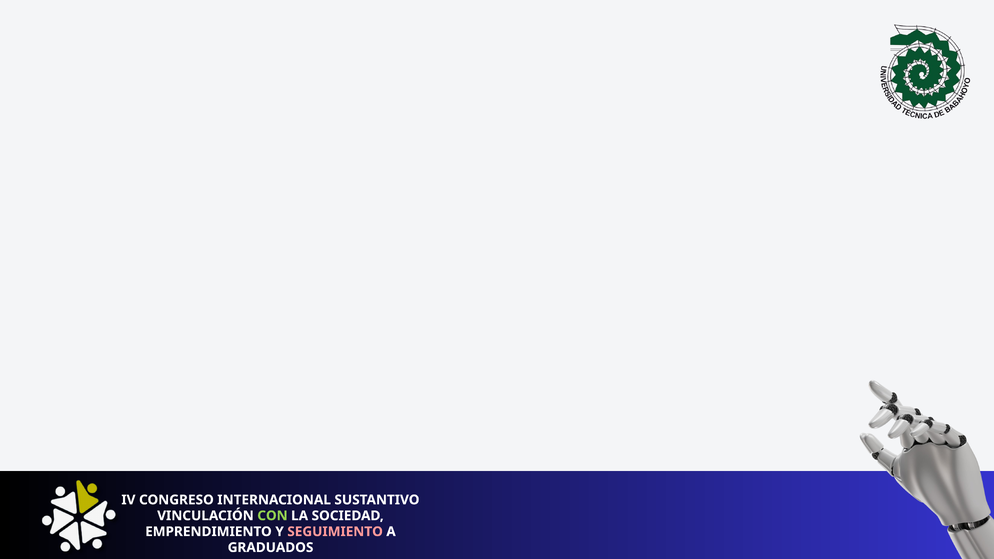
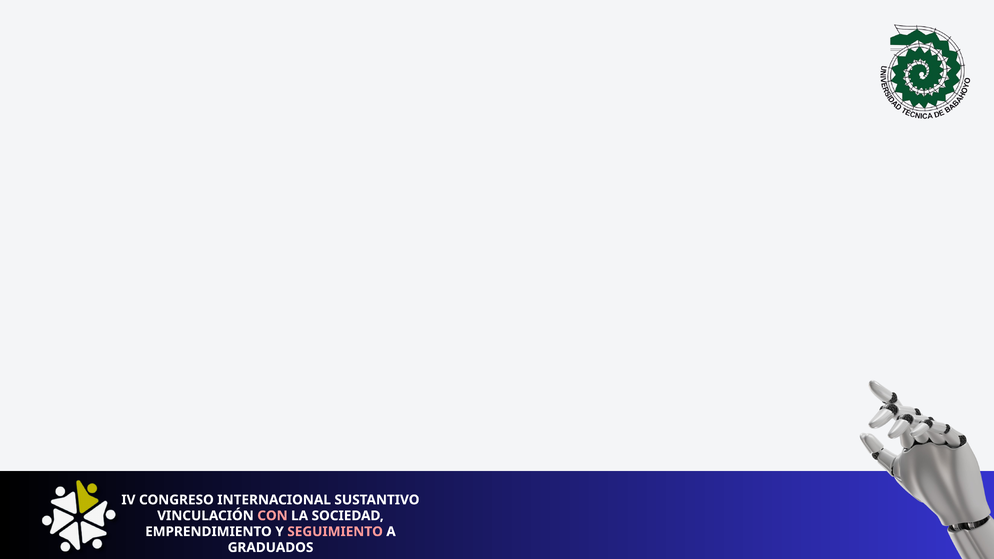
CON colour: light green -> pink
